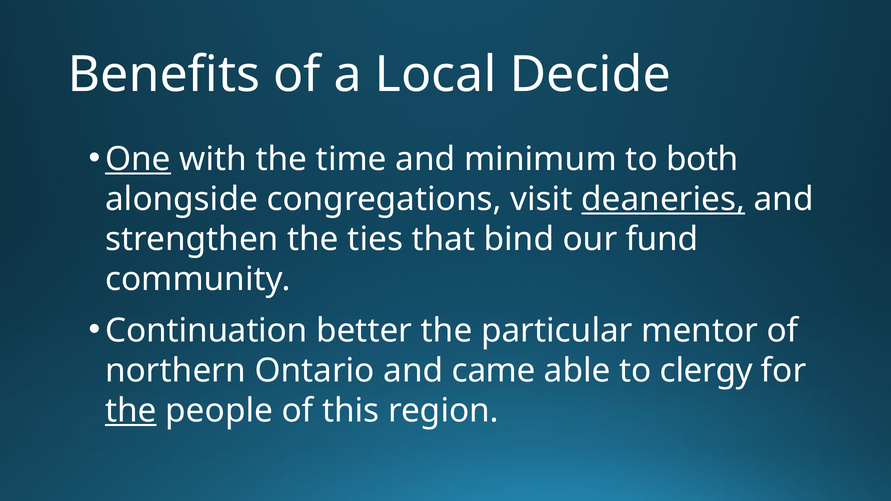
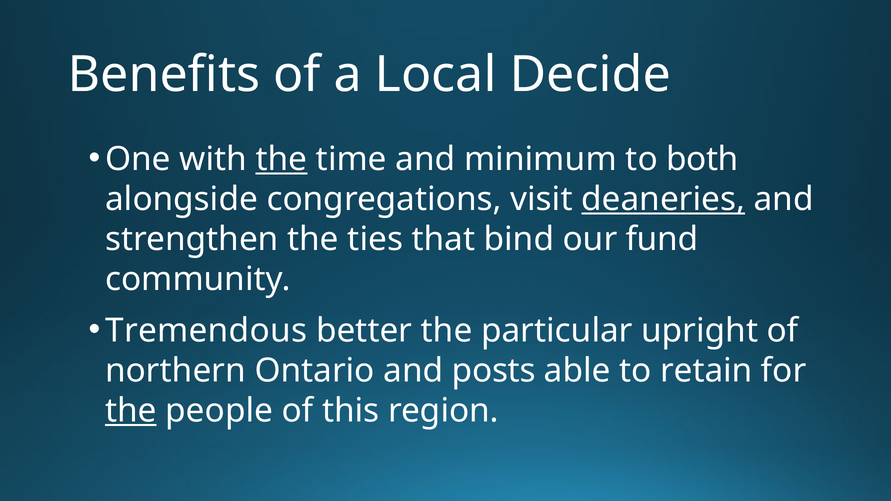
One underline: present -> none
the at (281, 159) underline: none -> present
Continuation: Continuation -> Tremendous
mentor: mentor -> upright
came: came -> posts
clergy: clergy -> retain
